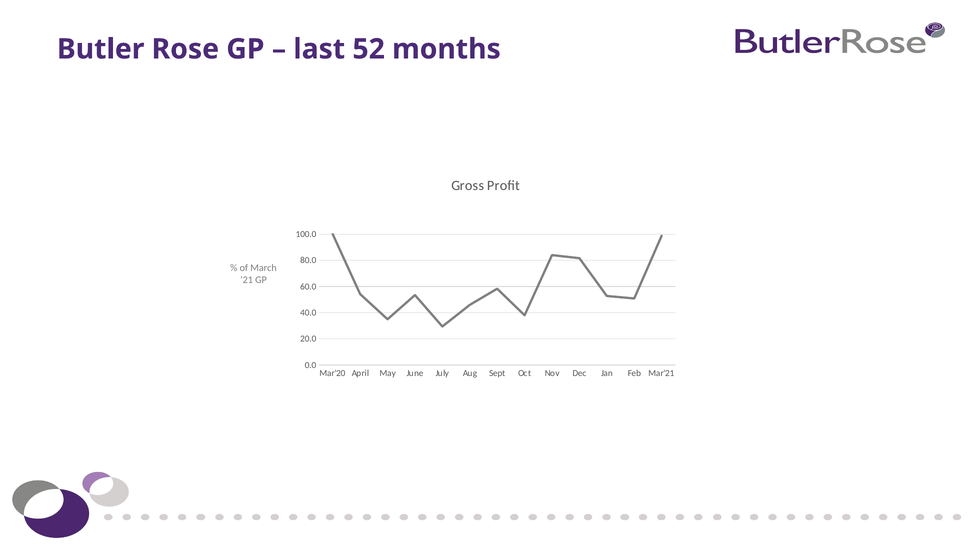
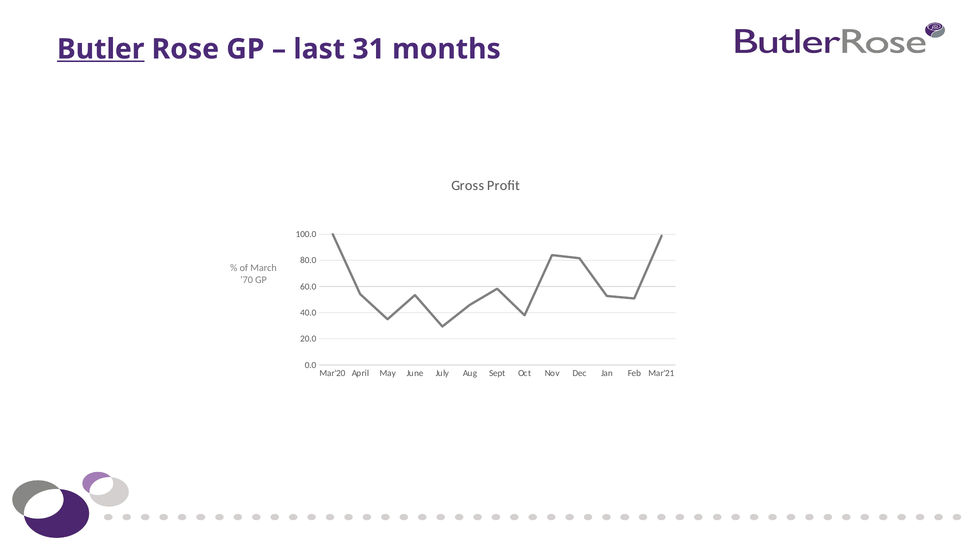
Butler underline: none -> present
52: 52 -> 31
’21: ’21 -> ’70
